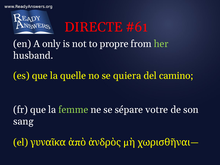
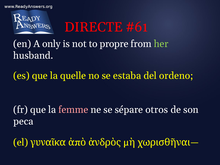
quiera: quiera -> estaba
camino: camino -> ordeno
femme colour: light green -> pink
votre: votre -> otros
sang: sang -> peca
